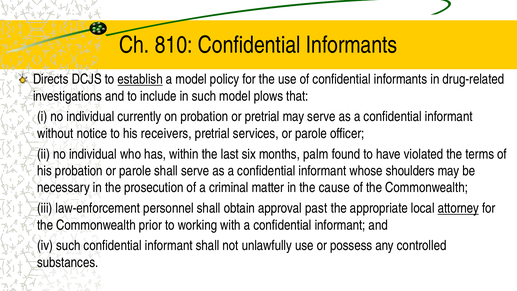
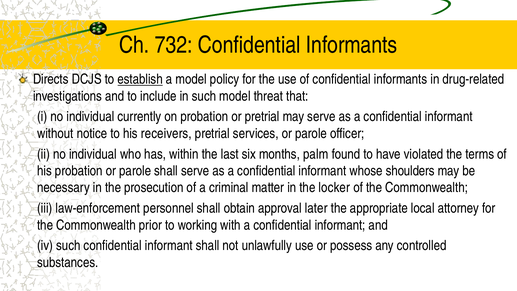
810: 810 -> 732
plows: plows -> threat
cause: cause -> locker
past: past -> later
attorney underline: present -> none
